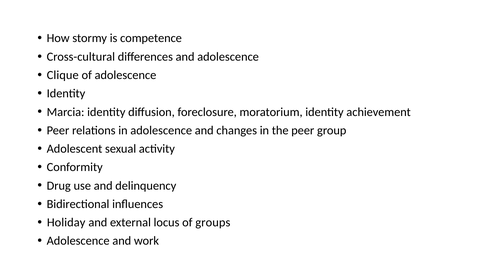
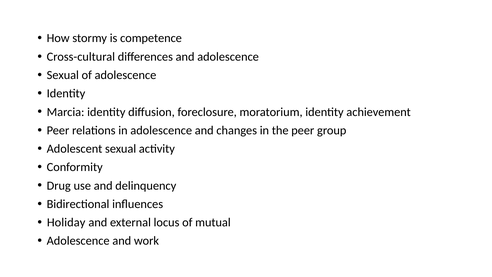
Clique at (63, 75): Clique -> Sexual
groups: groups -> mutual
